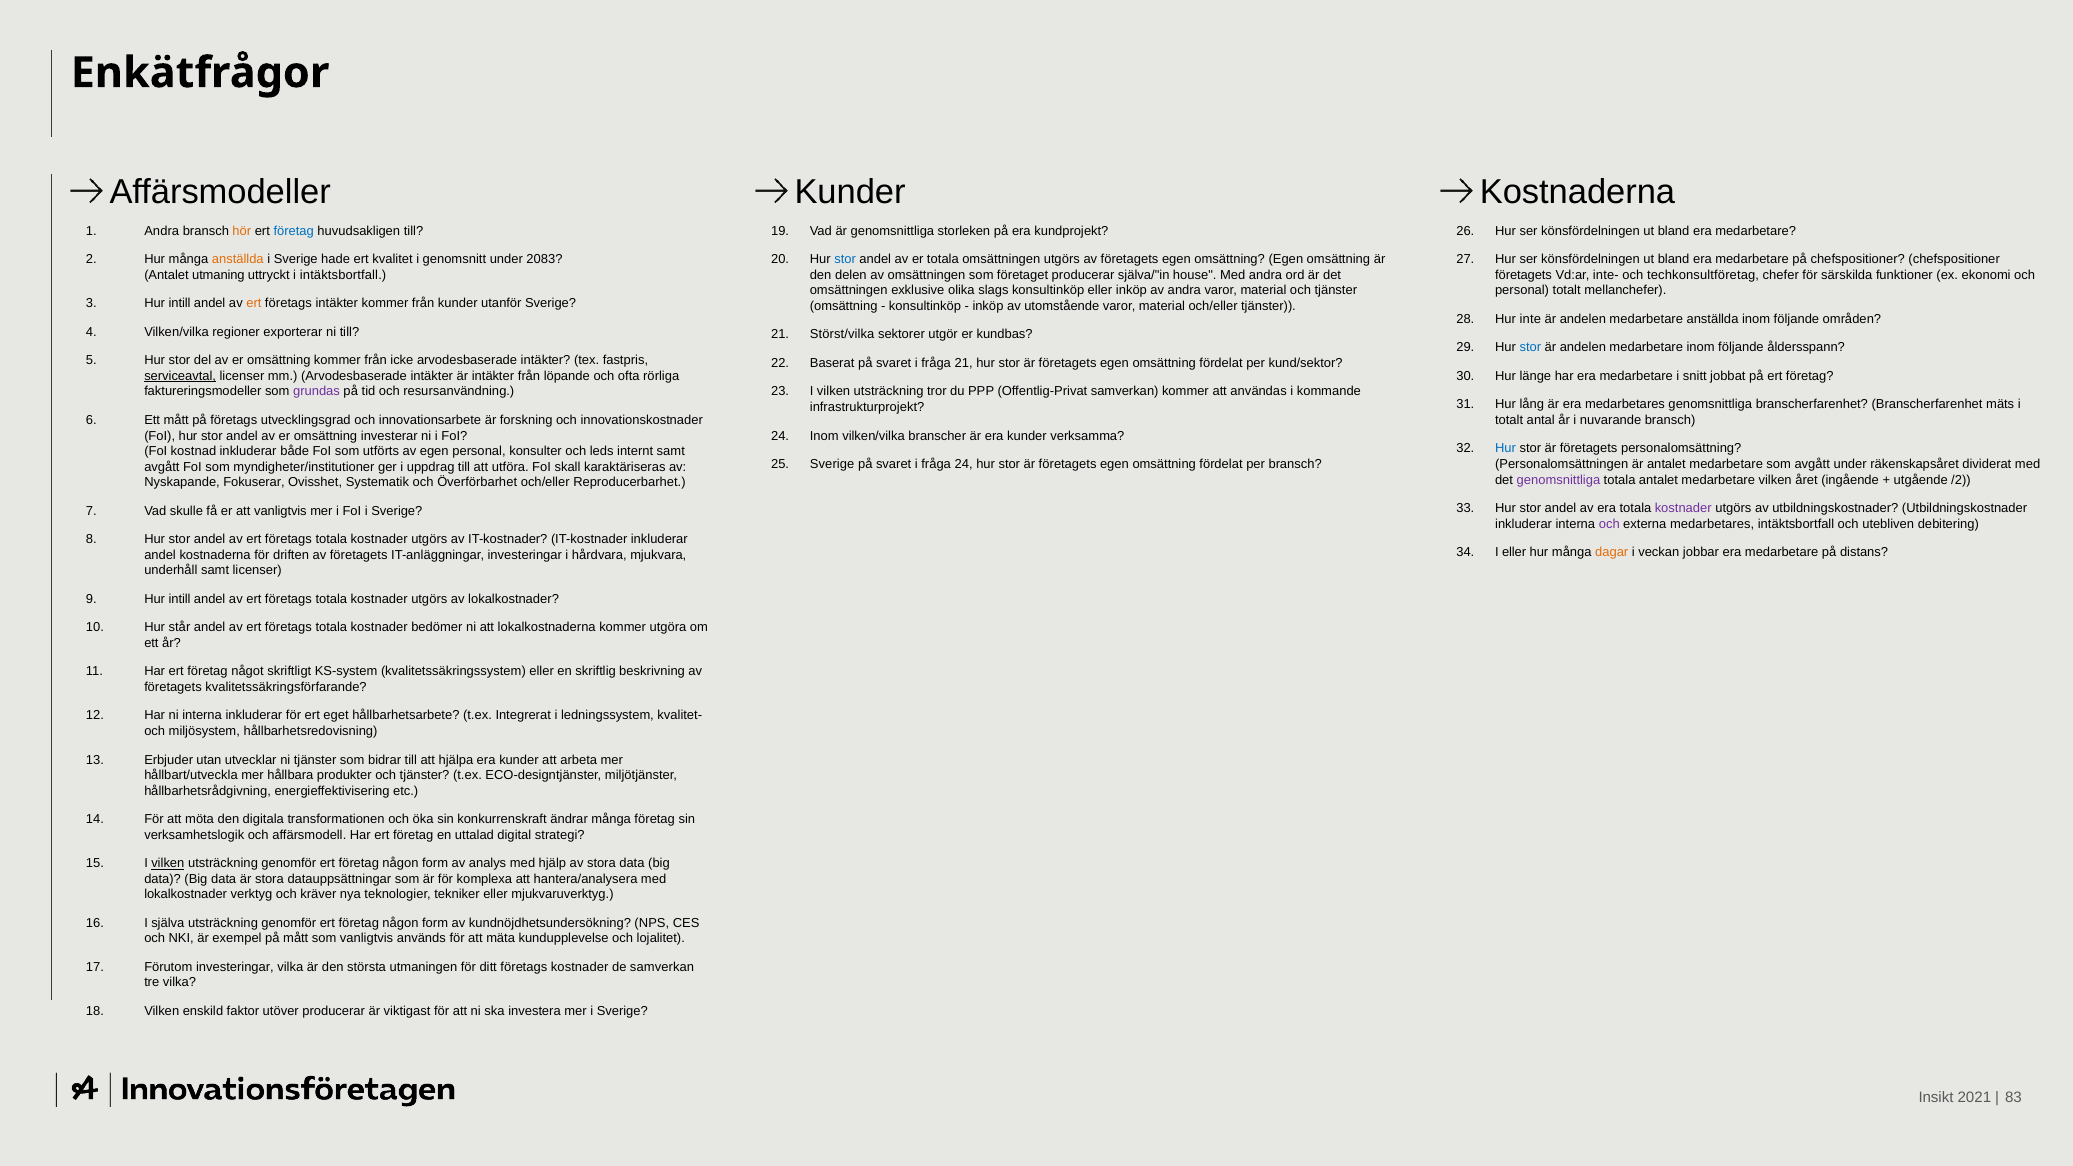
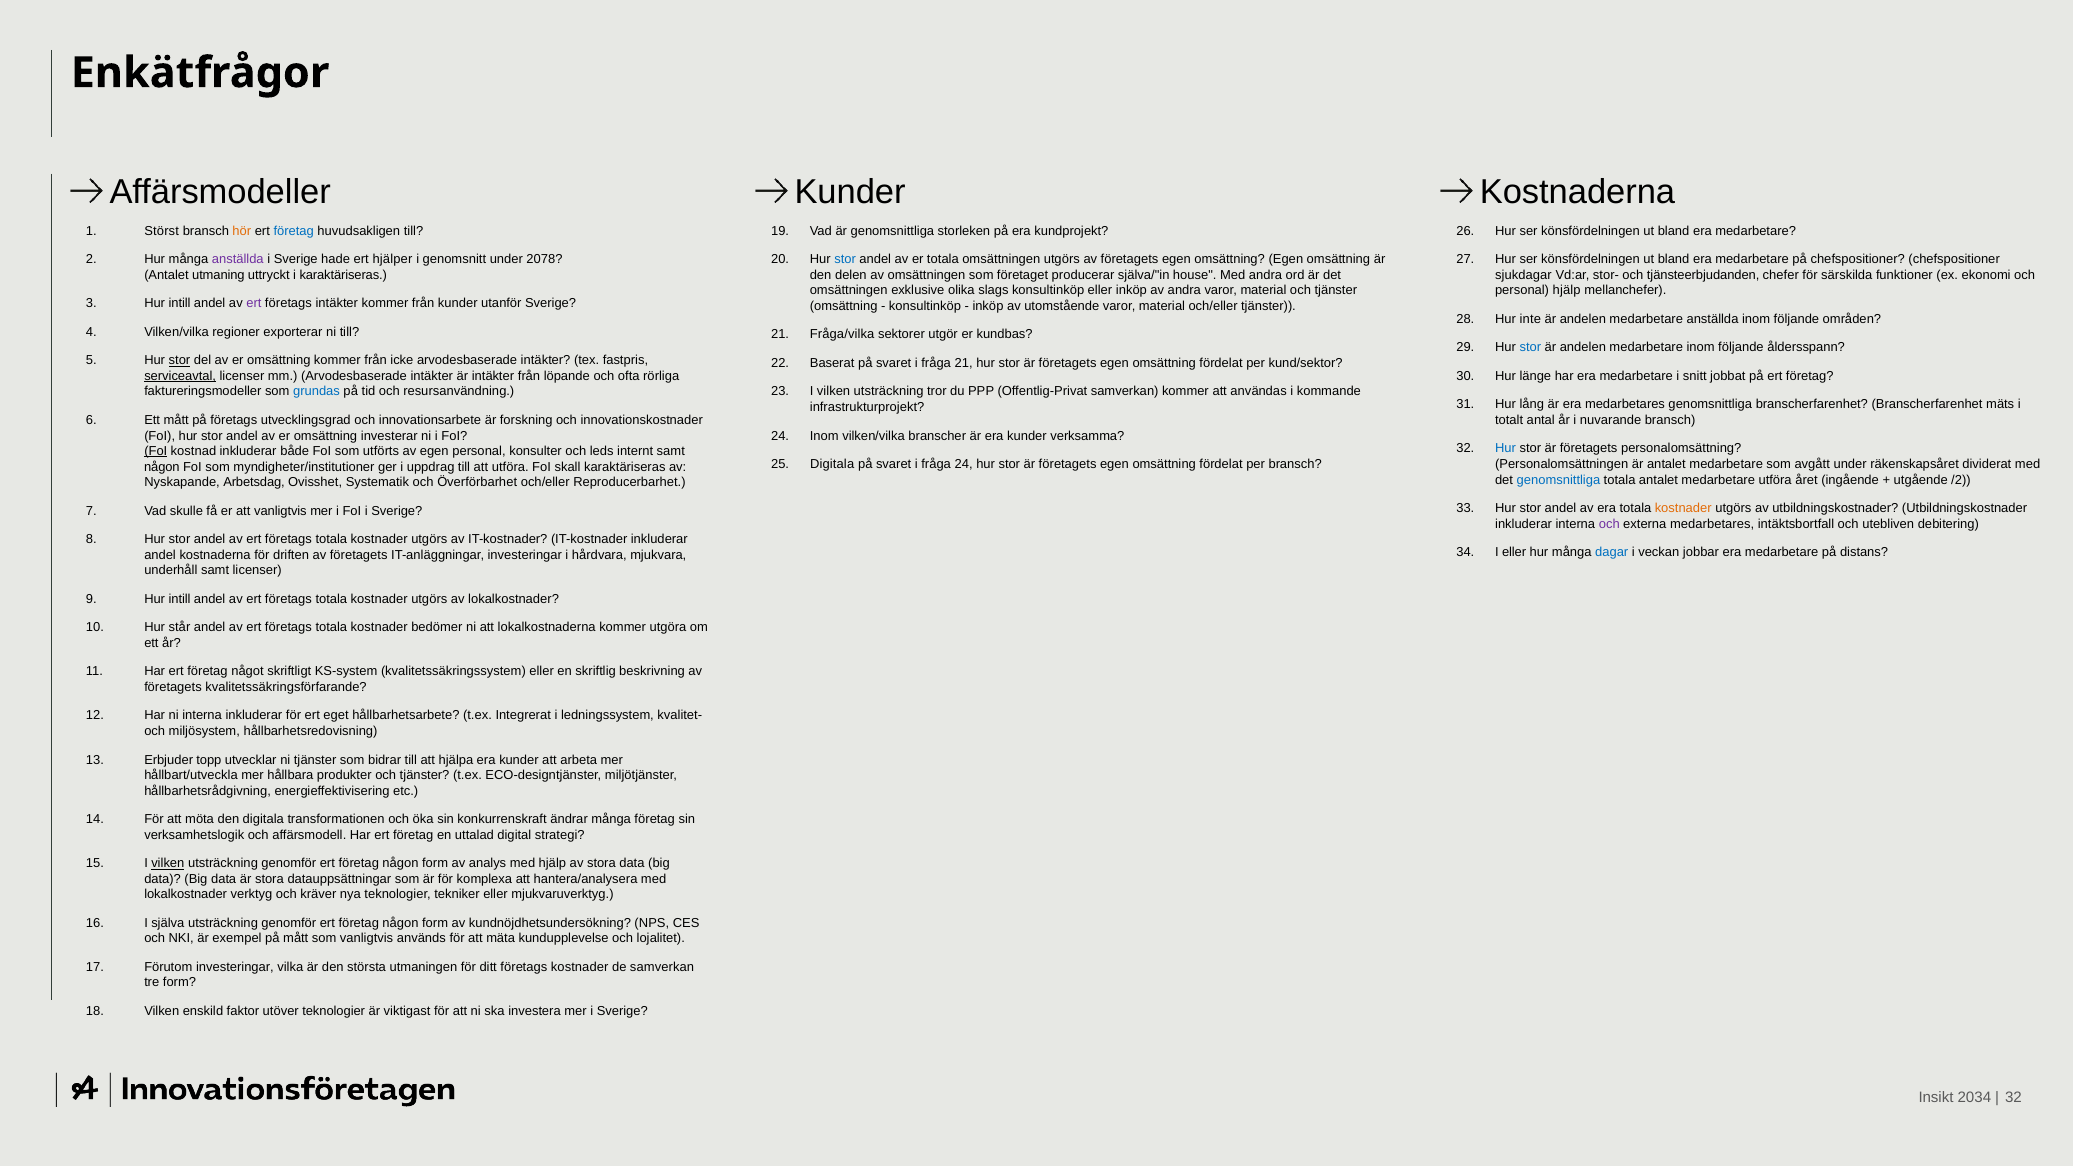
Andra at (162, 231): Andra -> Störst
anställda at (238, 259) colour: orange -> purple
kvalitet: kvalitet -> hjälper
2083: 2083 -> 2078
i intäktsbortfall: intäktsbortfall -> karaktäriseras
företagets at (1524, 275): företagets -> sjukdagar
inte-: inte- -> stor-
techkonsultföretag: techkonsultföretag -> tjänsteerbjudanden
personal totalt: totalt -> hjälp
ert at (254, 304) colour: orange -> purple
Störst/vilka: Störst/vilka -> Fråga/vilka
stor at (179, 361) underline: none -> present
grundas colour: purple -> blue
FoI at (156, 451) underline: none -> present
Sverige at (832, 464): Sverige -> Digitala
avgått at (162, 467): avgått -> någon
genomsnittliga at (1558, 480) colour: purple -> blue
medarbetare vilken: vilken -> utföra
Fokuserar: Fokuserar -> Arbetsdag
kostnader at (1683, 508) colour: purple -> orange
dagar colour: orange -> blue
utan: utan -> topp
tre vilka: vilka -> form
utöver producerar: producerar -> teknologier
2021: 2021 -> 2034
83 at (2013, 1098): 83 -> 32
